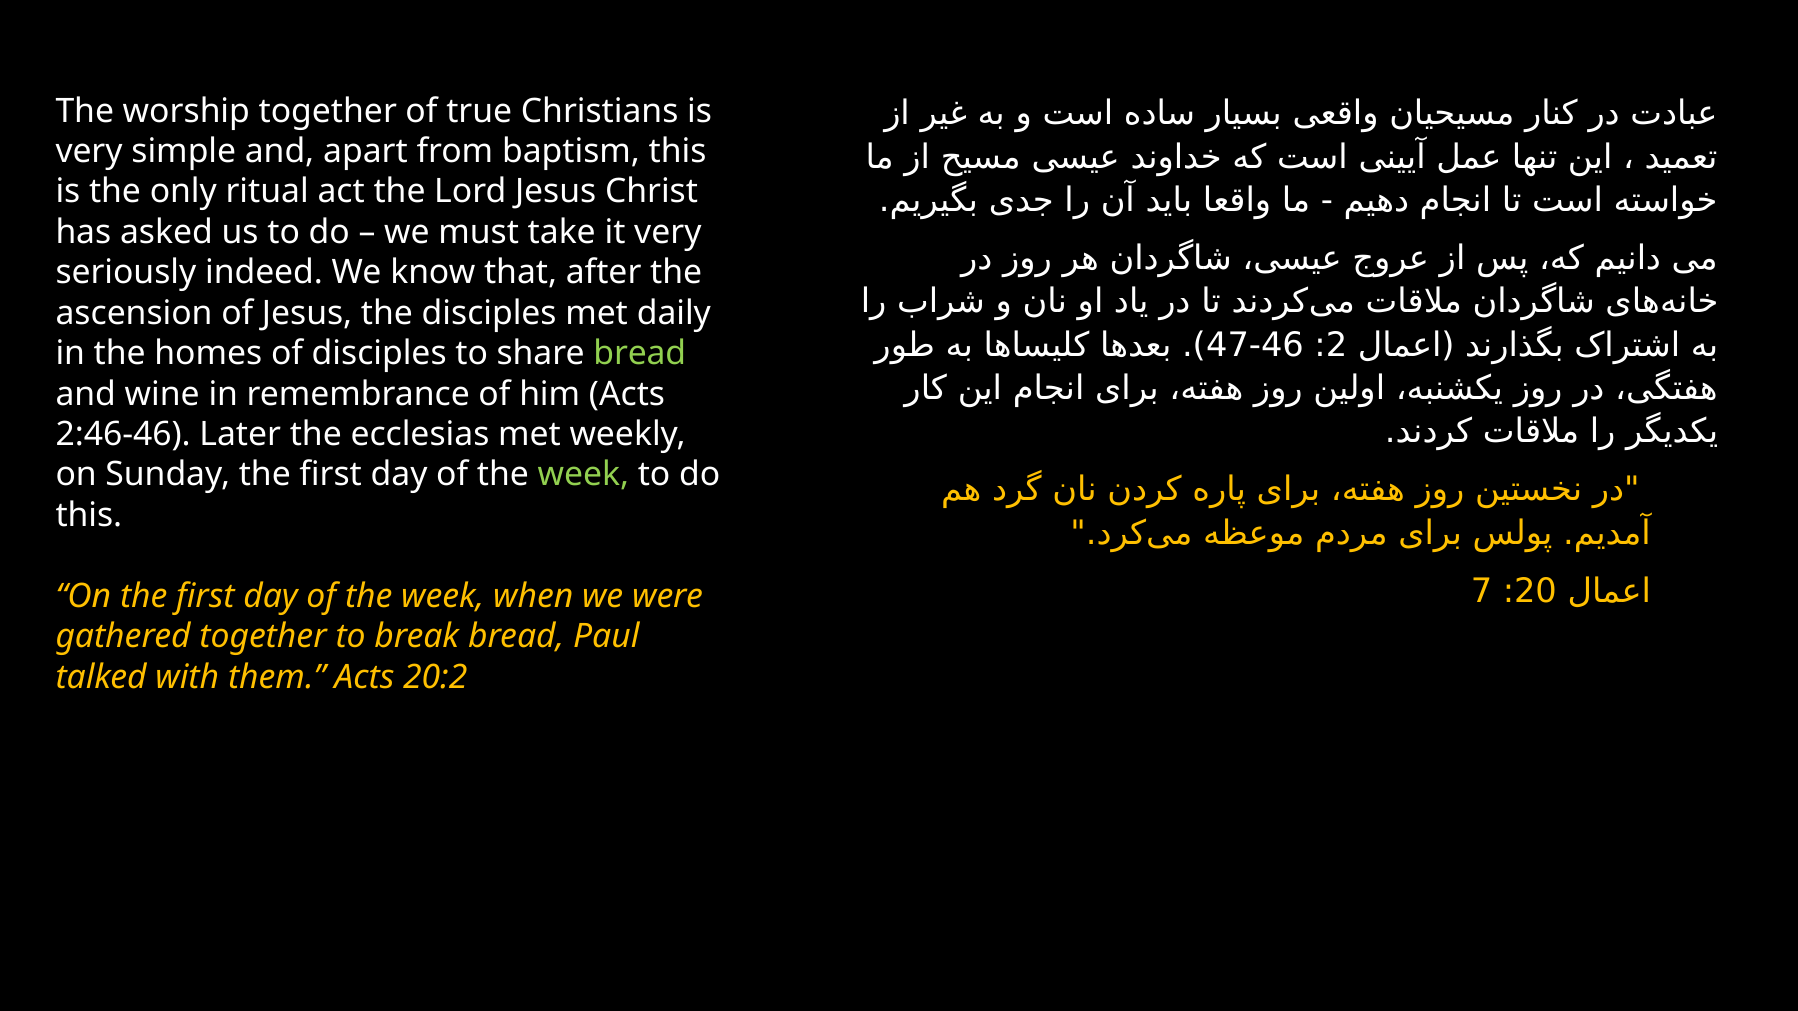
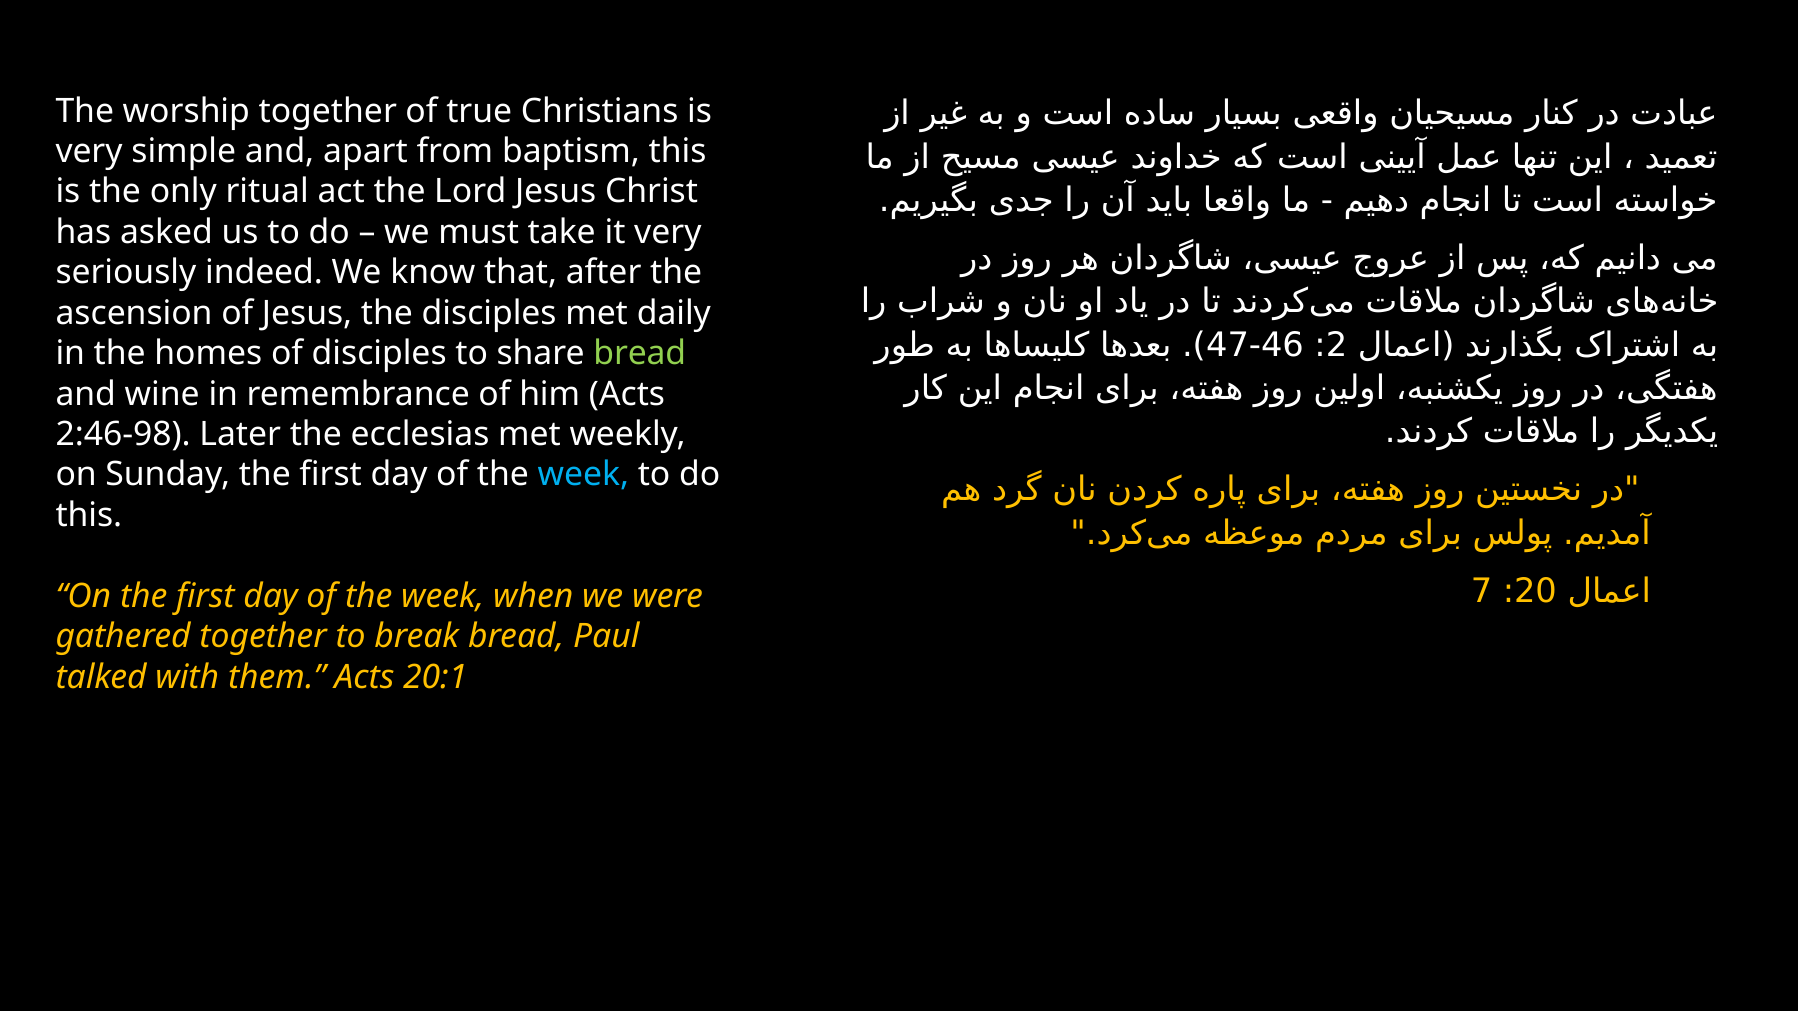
2:46-46: 2:46-46 -> 2:46-98
week at (583, 475) colour: light green -> light blue
20:2: 20:2 -> 20:1
